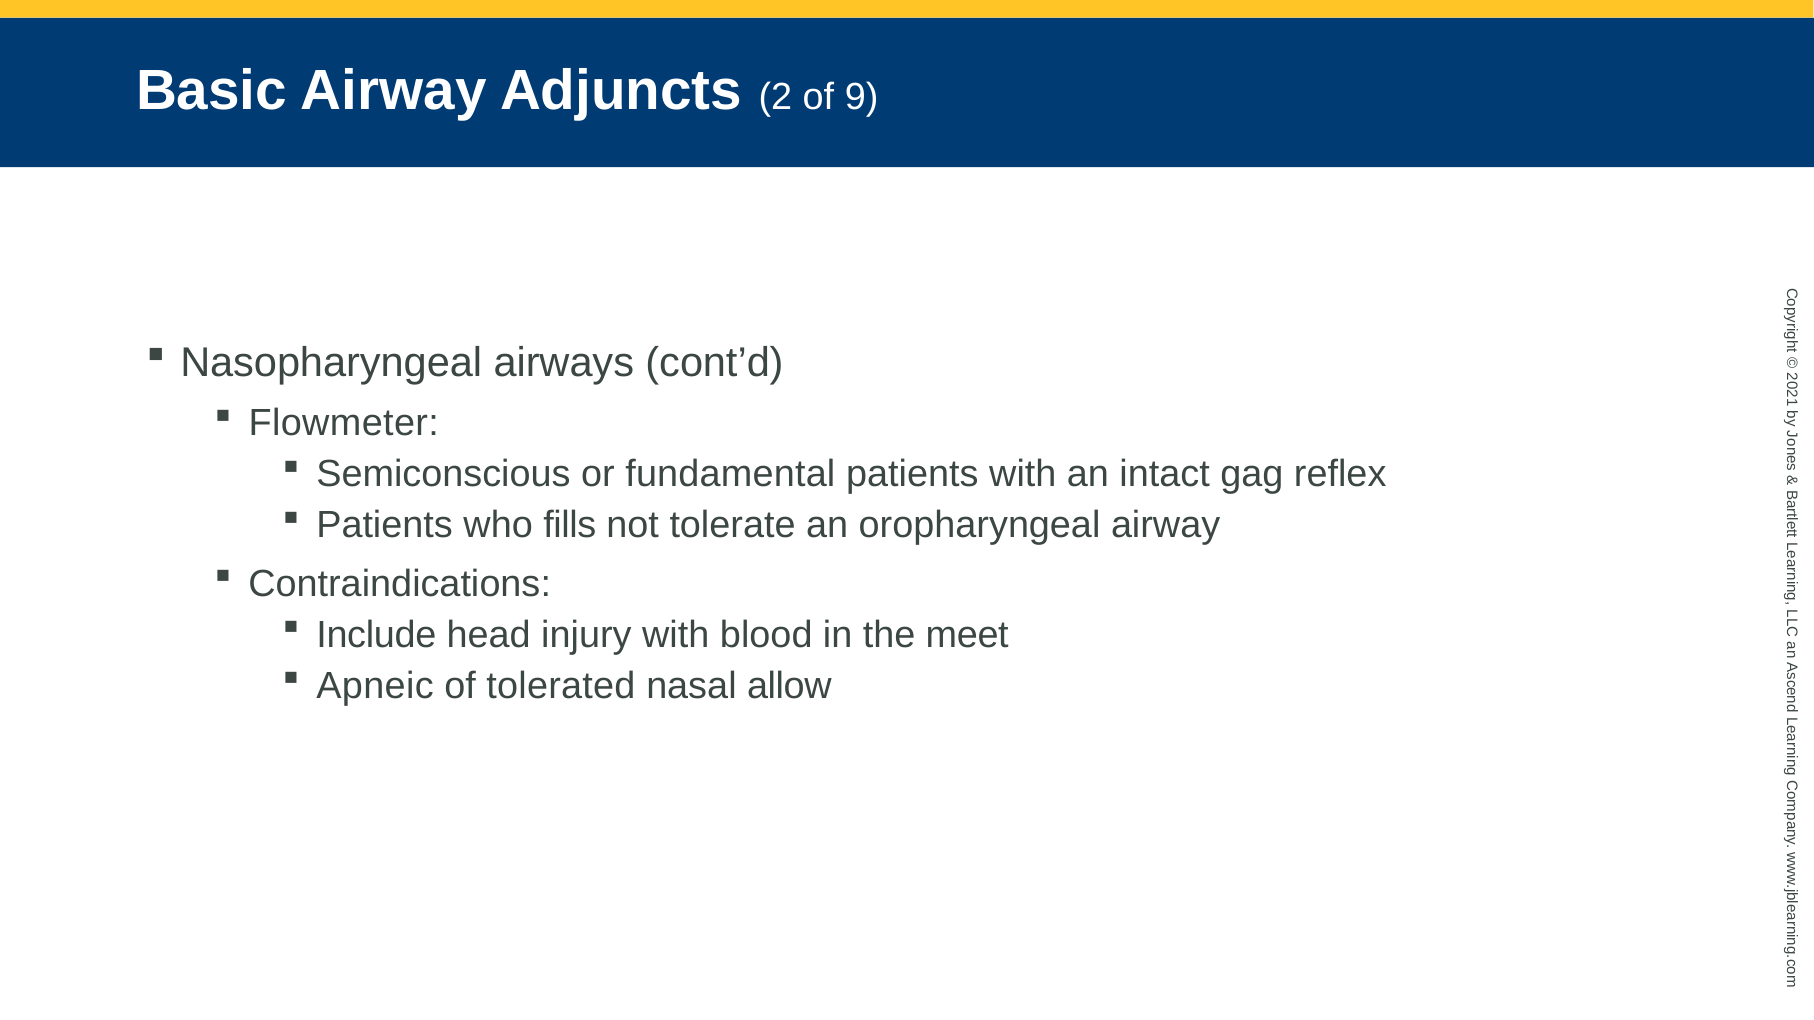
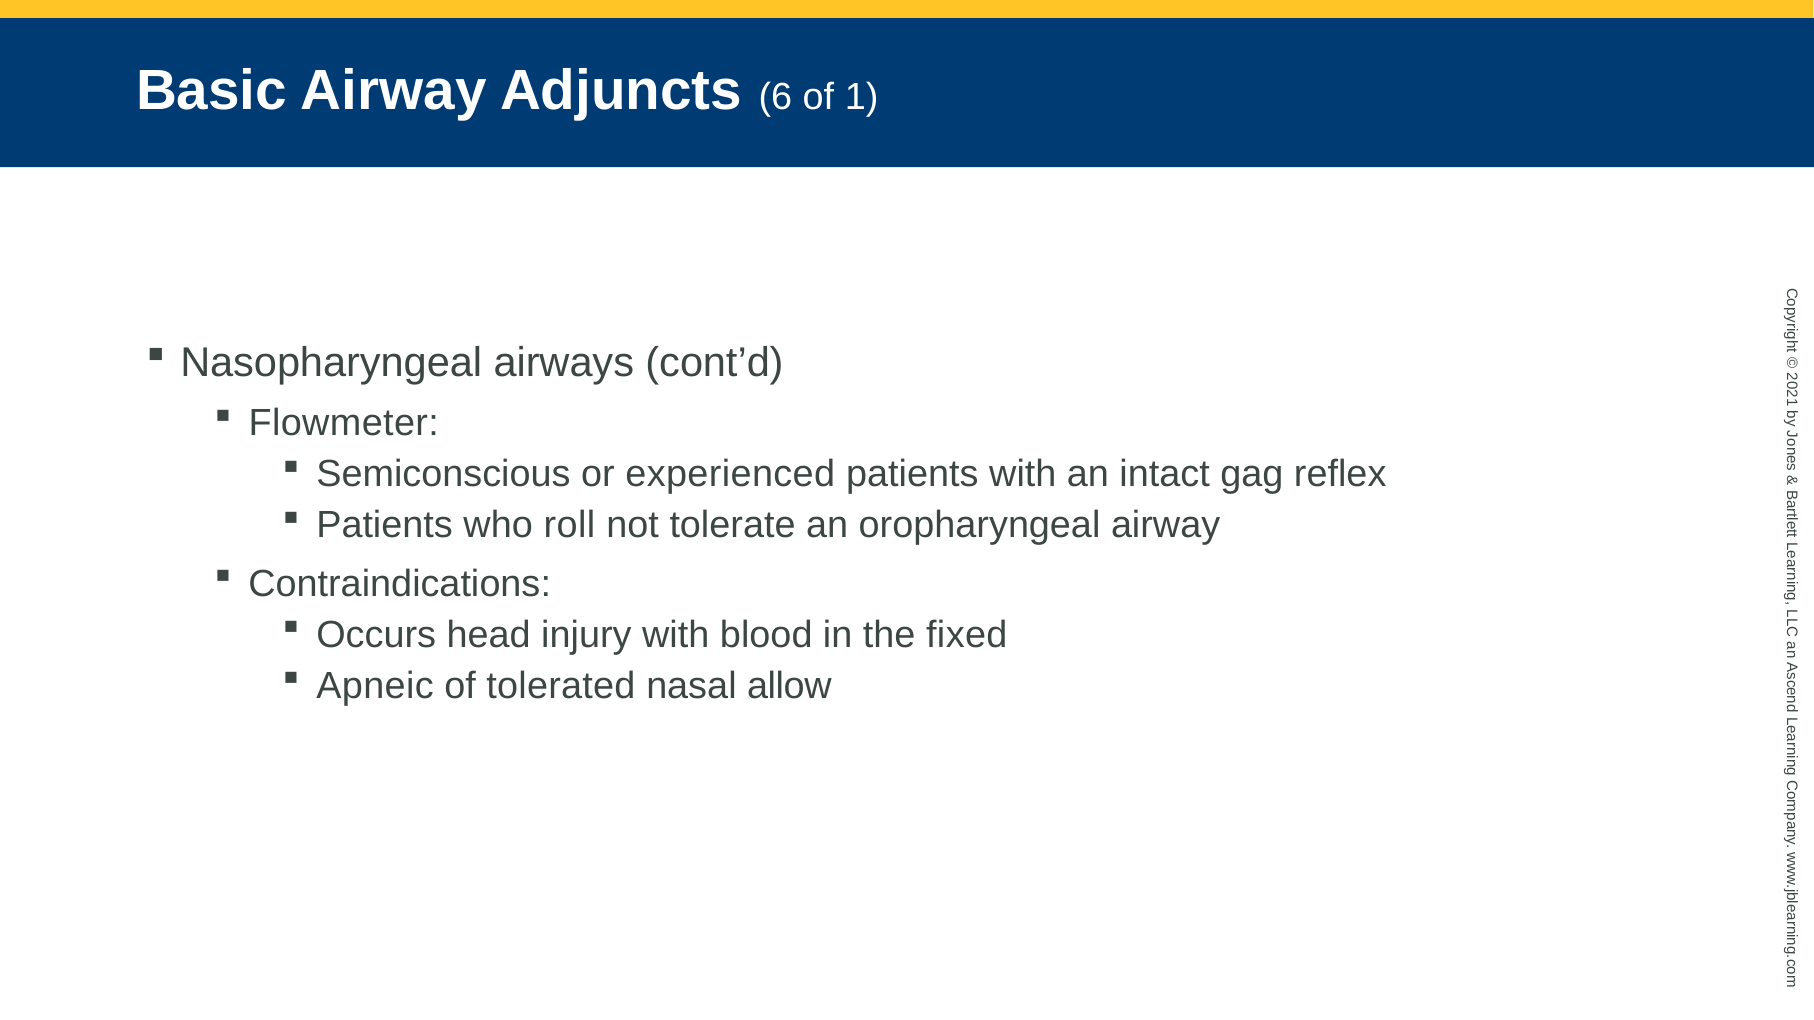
Adjuncts 2: 2 -> 6
of 9: 9 -> 1
fundamental: fundamental -> experienced
fills: fills -> roll
Include: Include -> Occurs
meet: meet -> fixed
